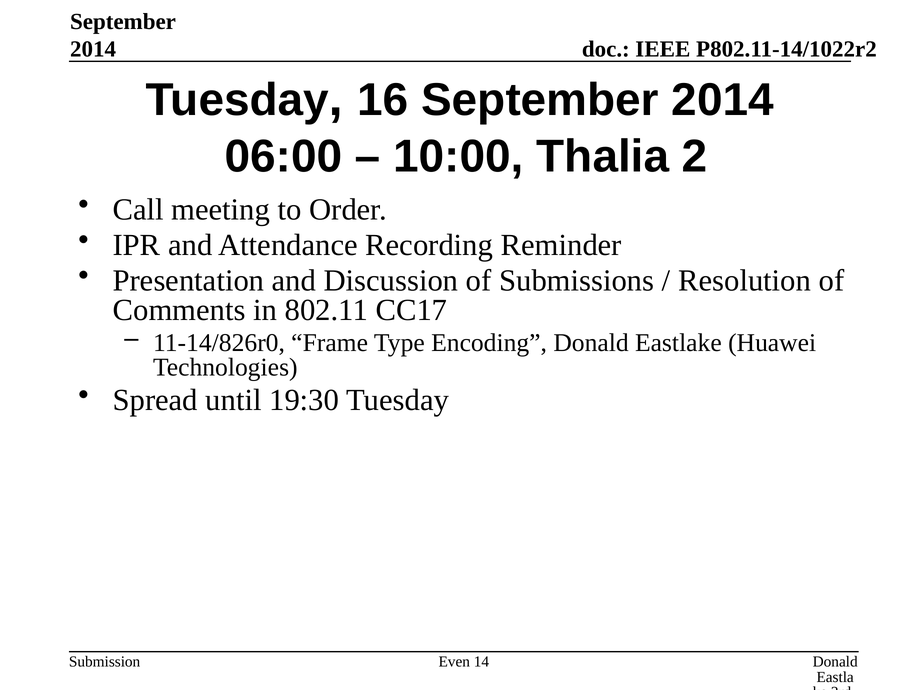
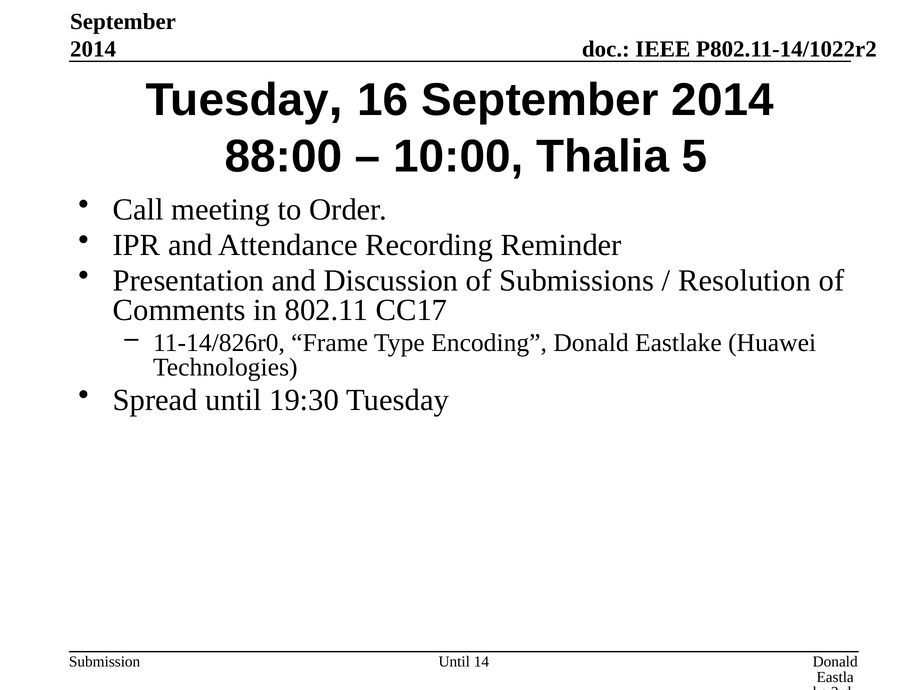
06:00: 06:00 -> 88:00
2: 2 -> 5
Even at (454, 662): Even -> Until
